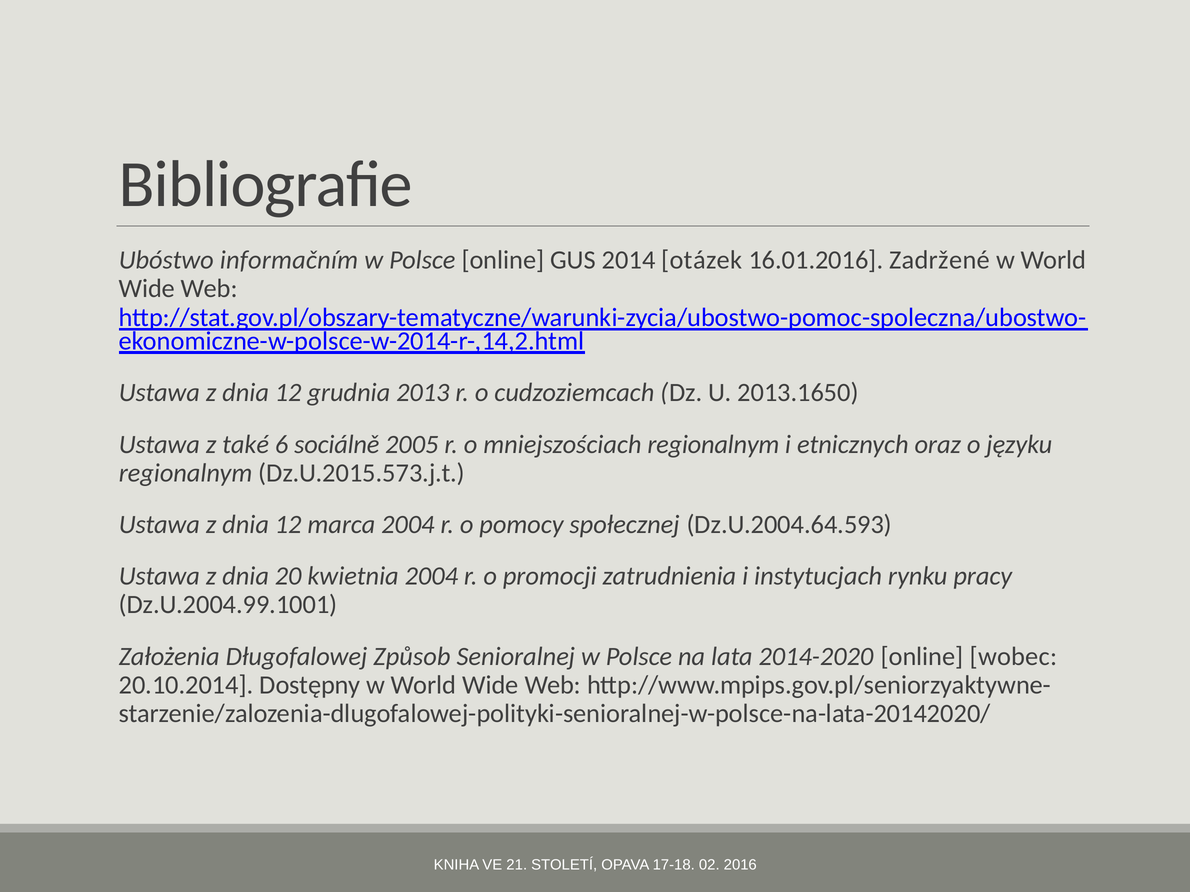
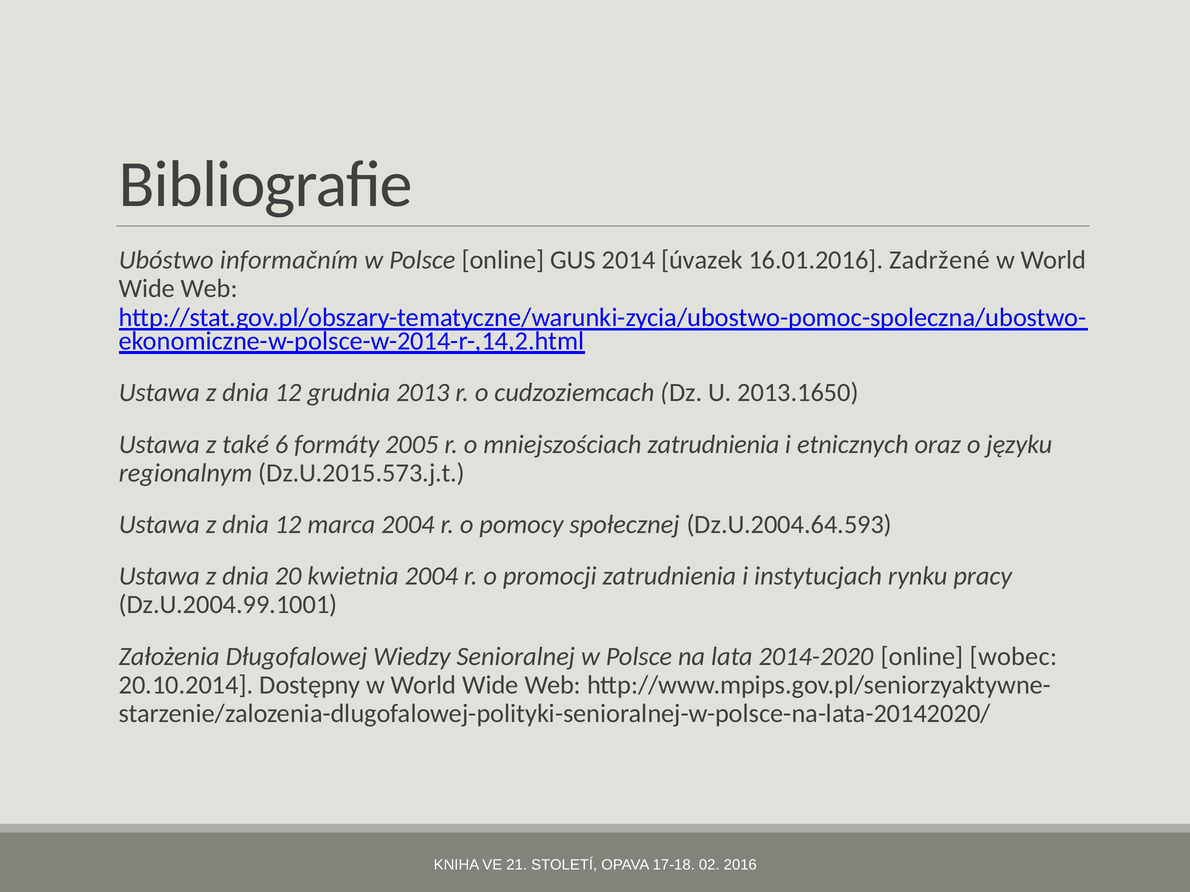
otázek: otázek -> úvazek
sociálně: sociálně -> formáty
mniejszościach regionalnym: regionalnym -> zatrudnienia
Způsob: Způsob -> Wiedzy
